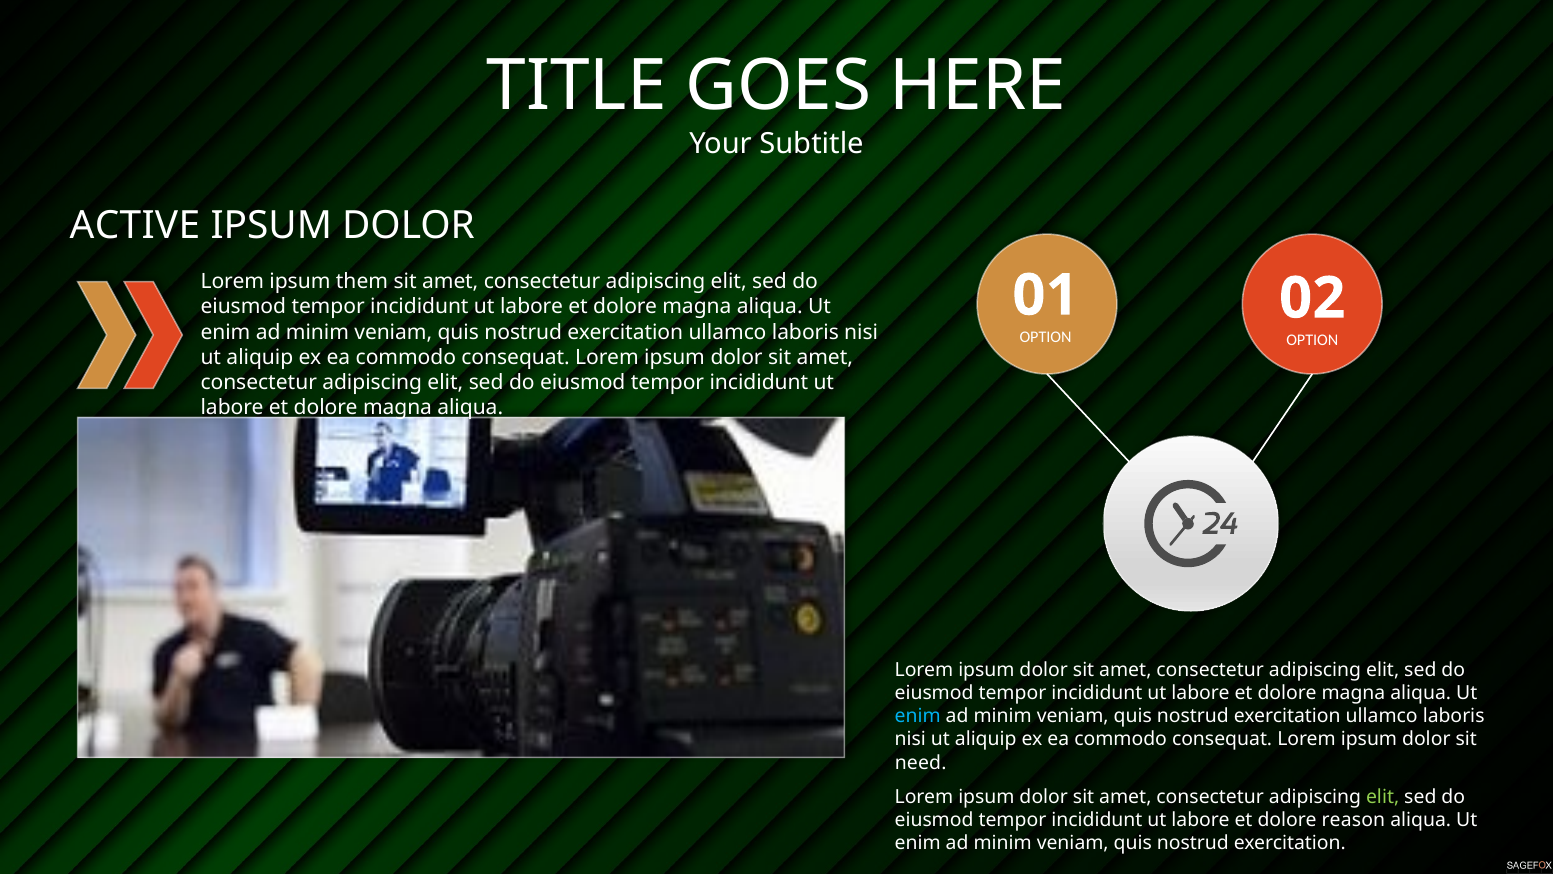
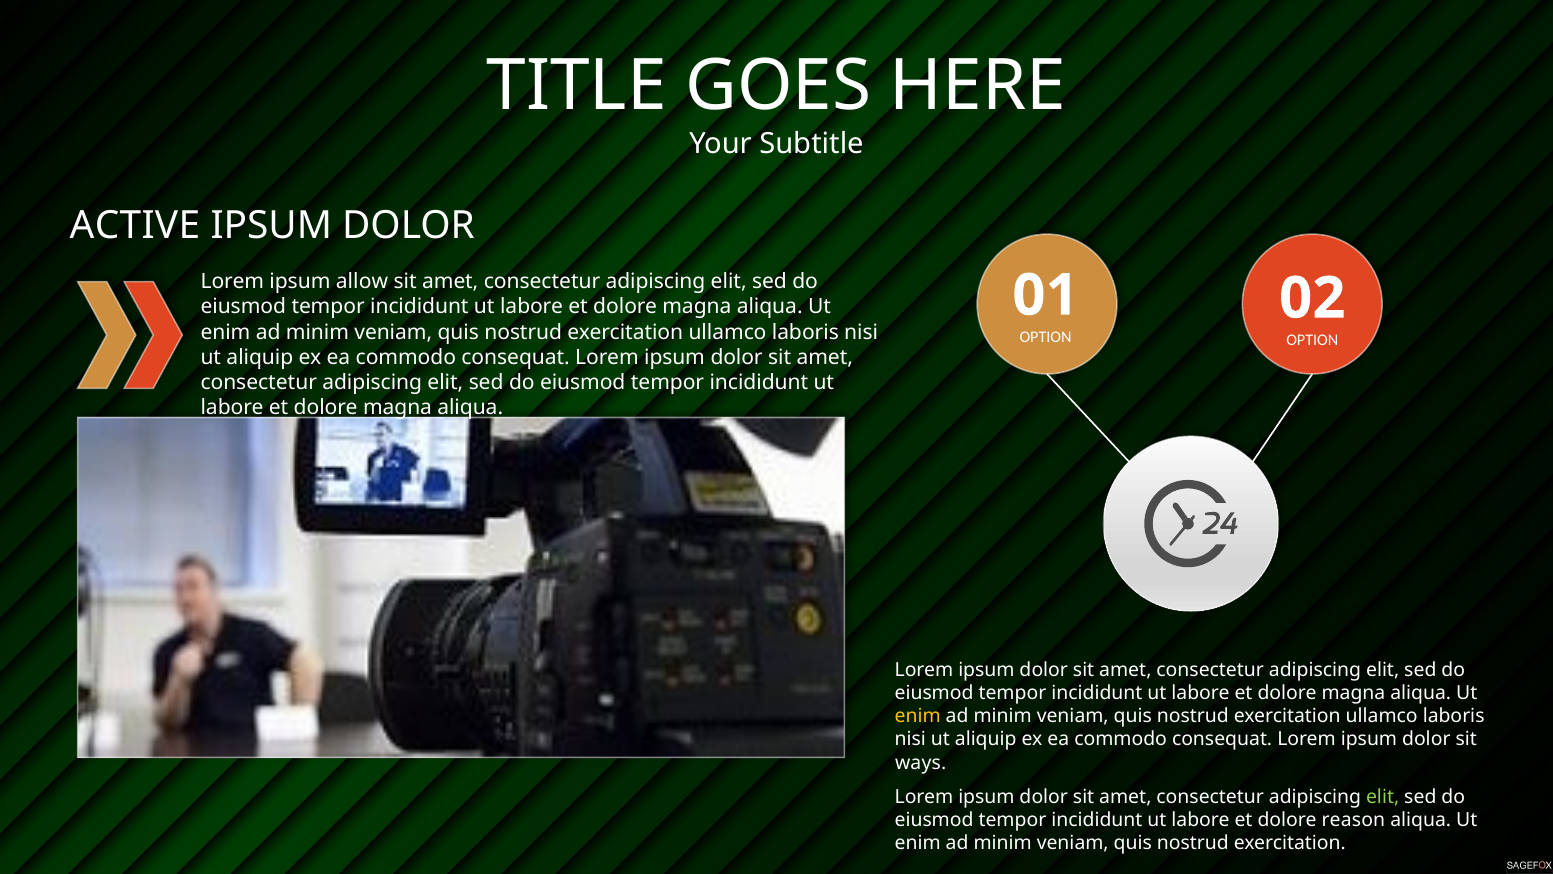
them: them -> allow
enim at (918, 716) colour: light blue -> yellow
need: need -> ways
